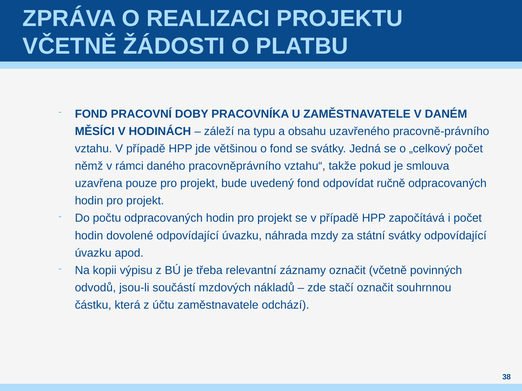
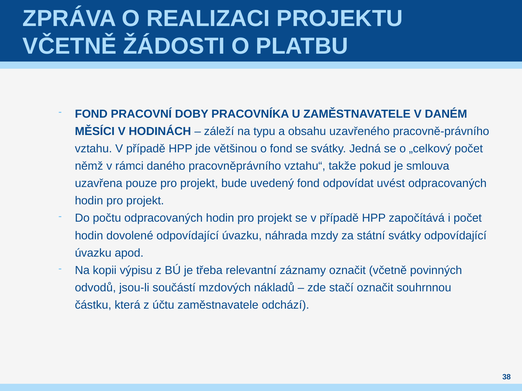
ručně: ručně -> uvést
